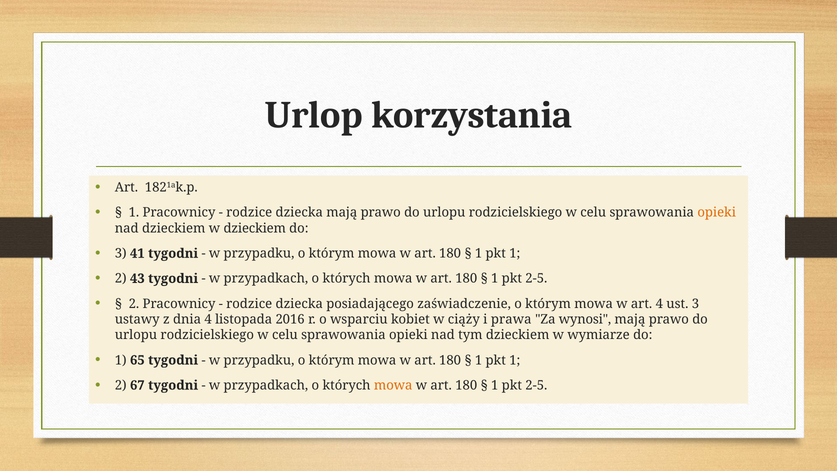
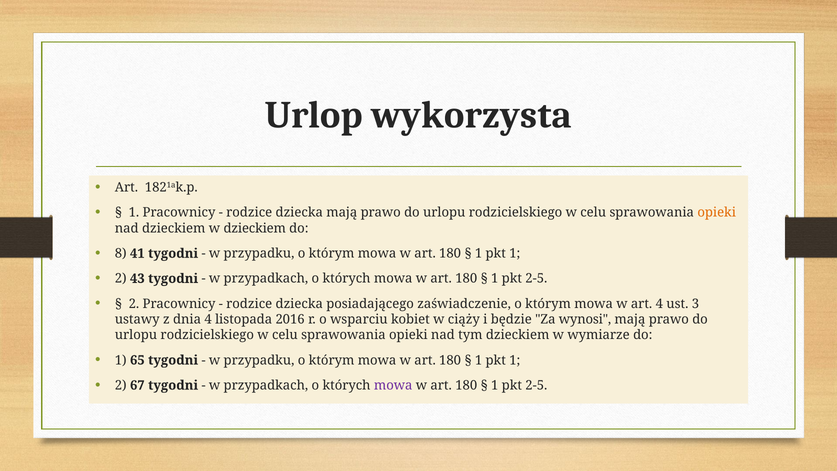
korzystania: korzystania -> wykorzysta
3 at (121, 253): 3 -> 8
prawa: prawa -> będzie
mowa at (393, 385) colour: orange -> purple
